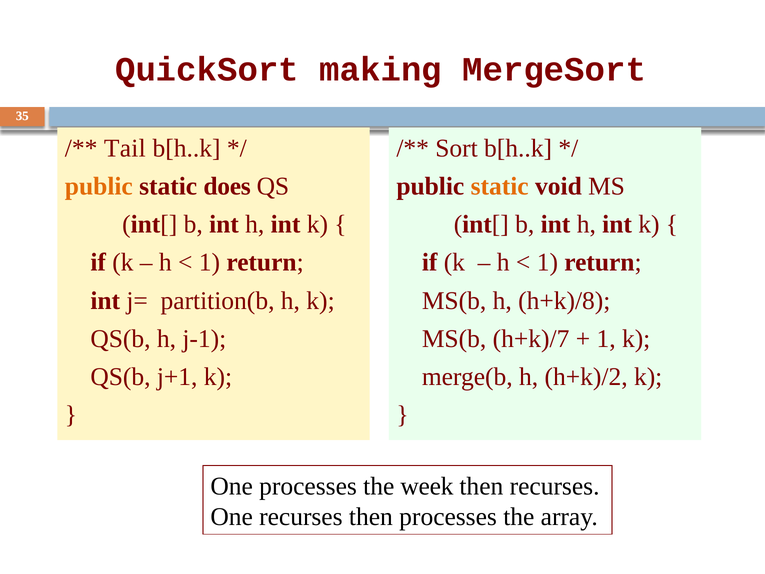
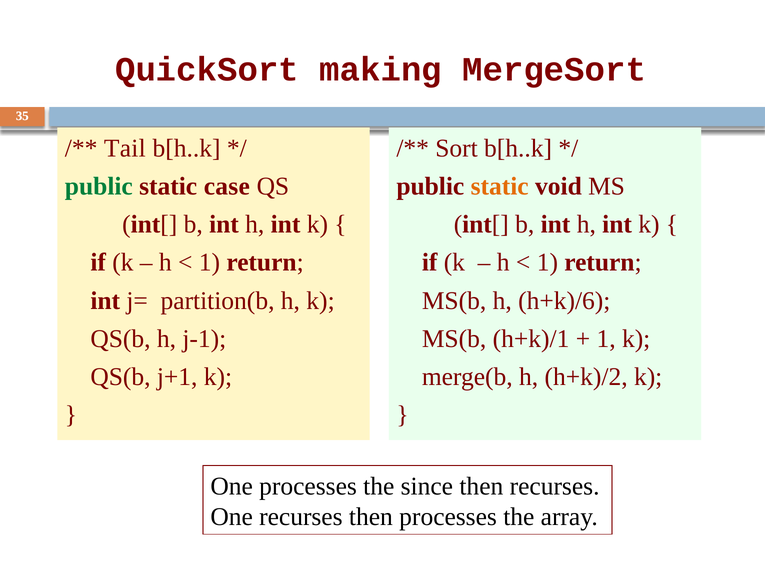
public at (99, 186) colour: orange -> green
does: does -> case
h+k)/8: h+k)/8 -> h+k)/6
h+k)/7: h+k)/7 -> h+k)/1
week: week -> since
